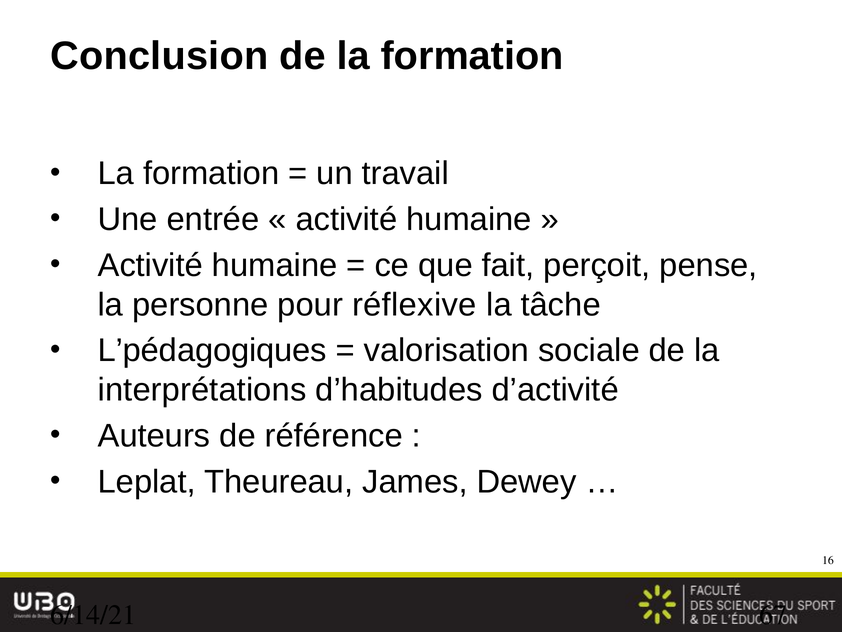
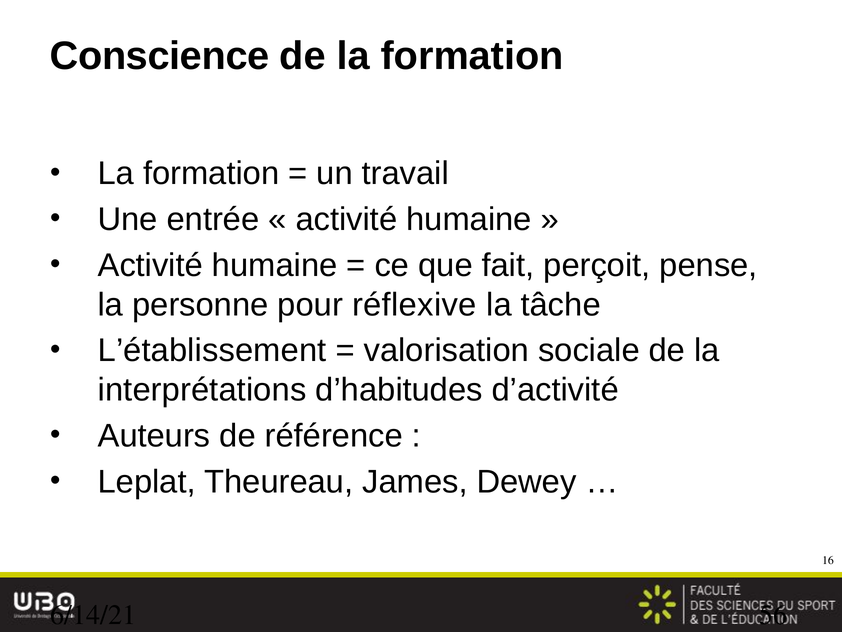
Conclusion: Conclusion -> Conscience
L’pédagogiques: L’pédagogiques -> L’établissement
67: 67 -> 56
